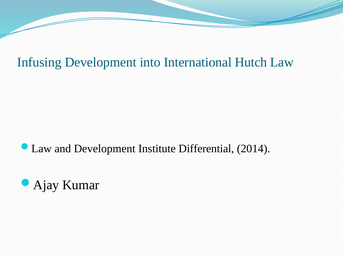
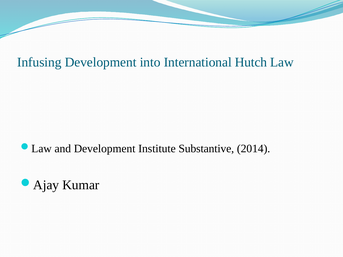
Differential: Differential -> Substantive
